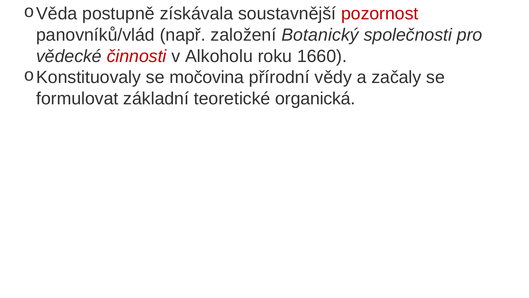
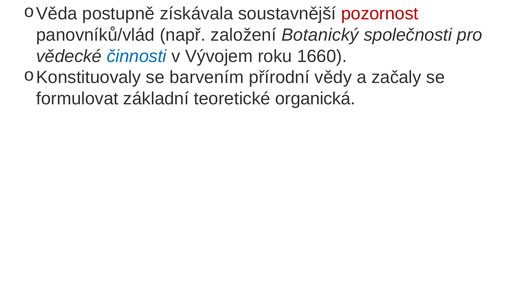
činnosti colour: red -> blue
Alkoholu: Alkoholu -> Vývojem
močovina: močovina -> barvením
